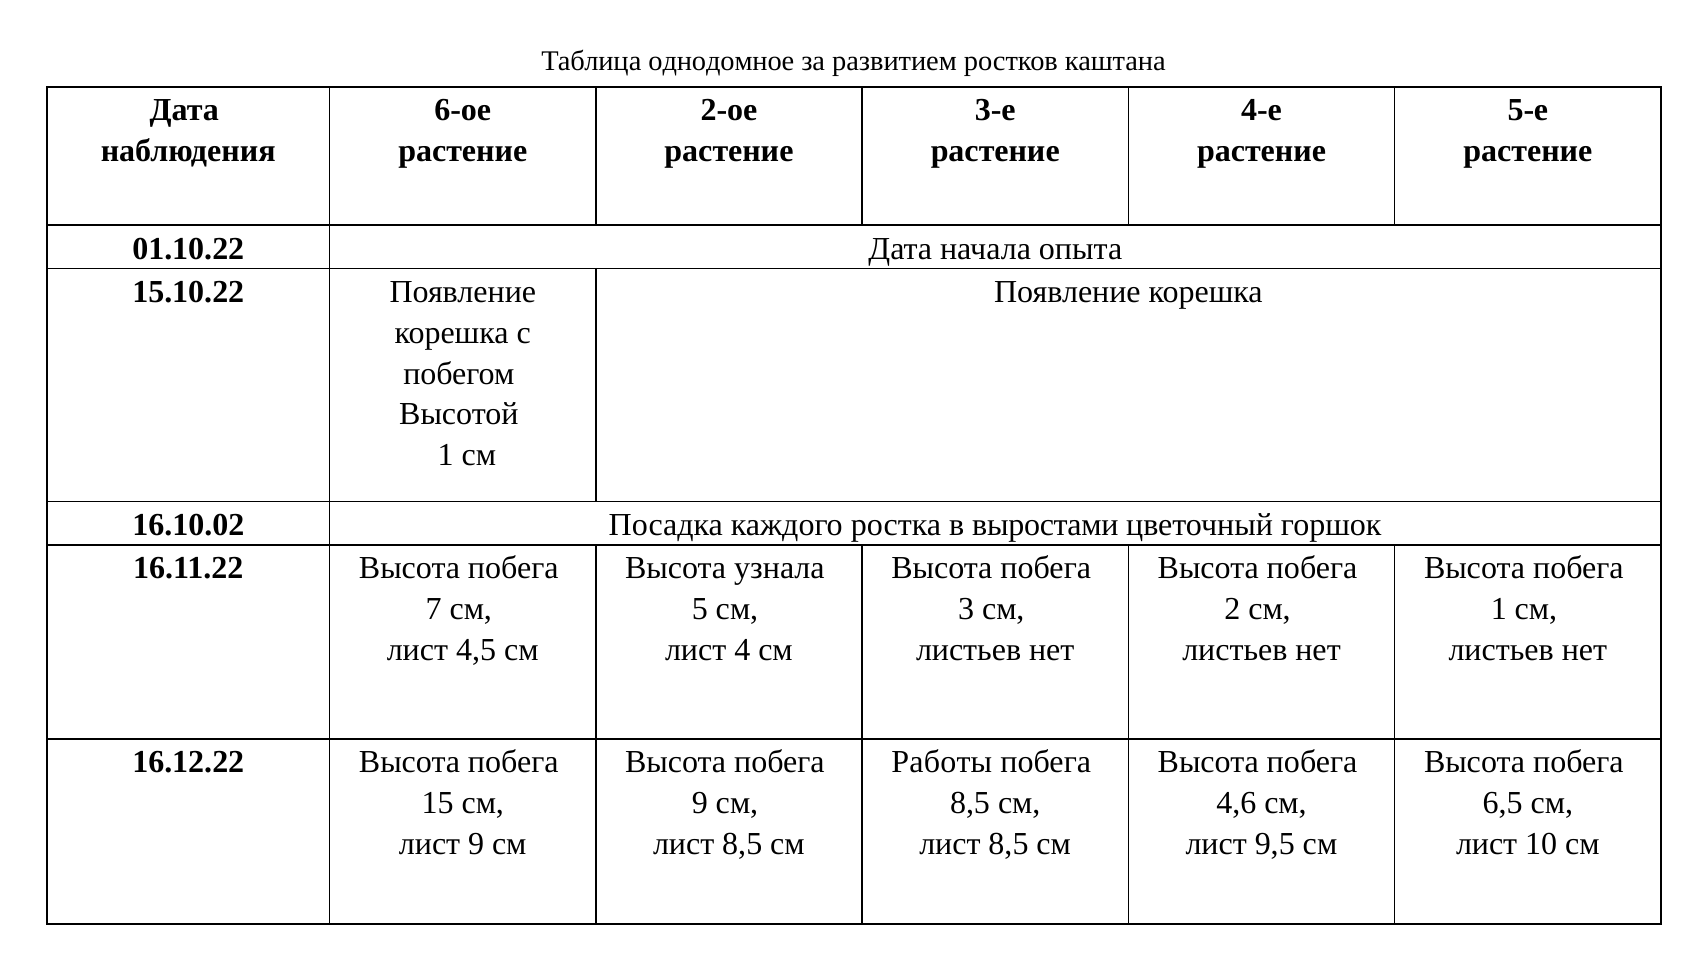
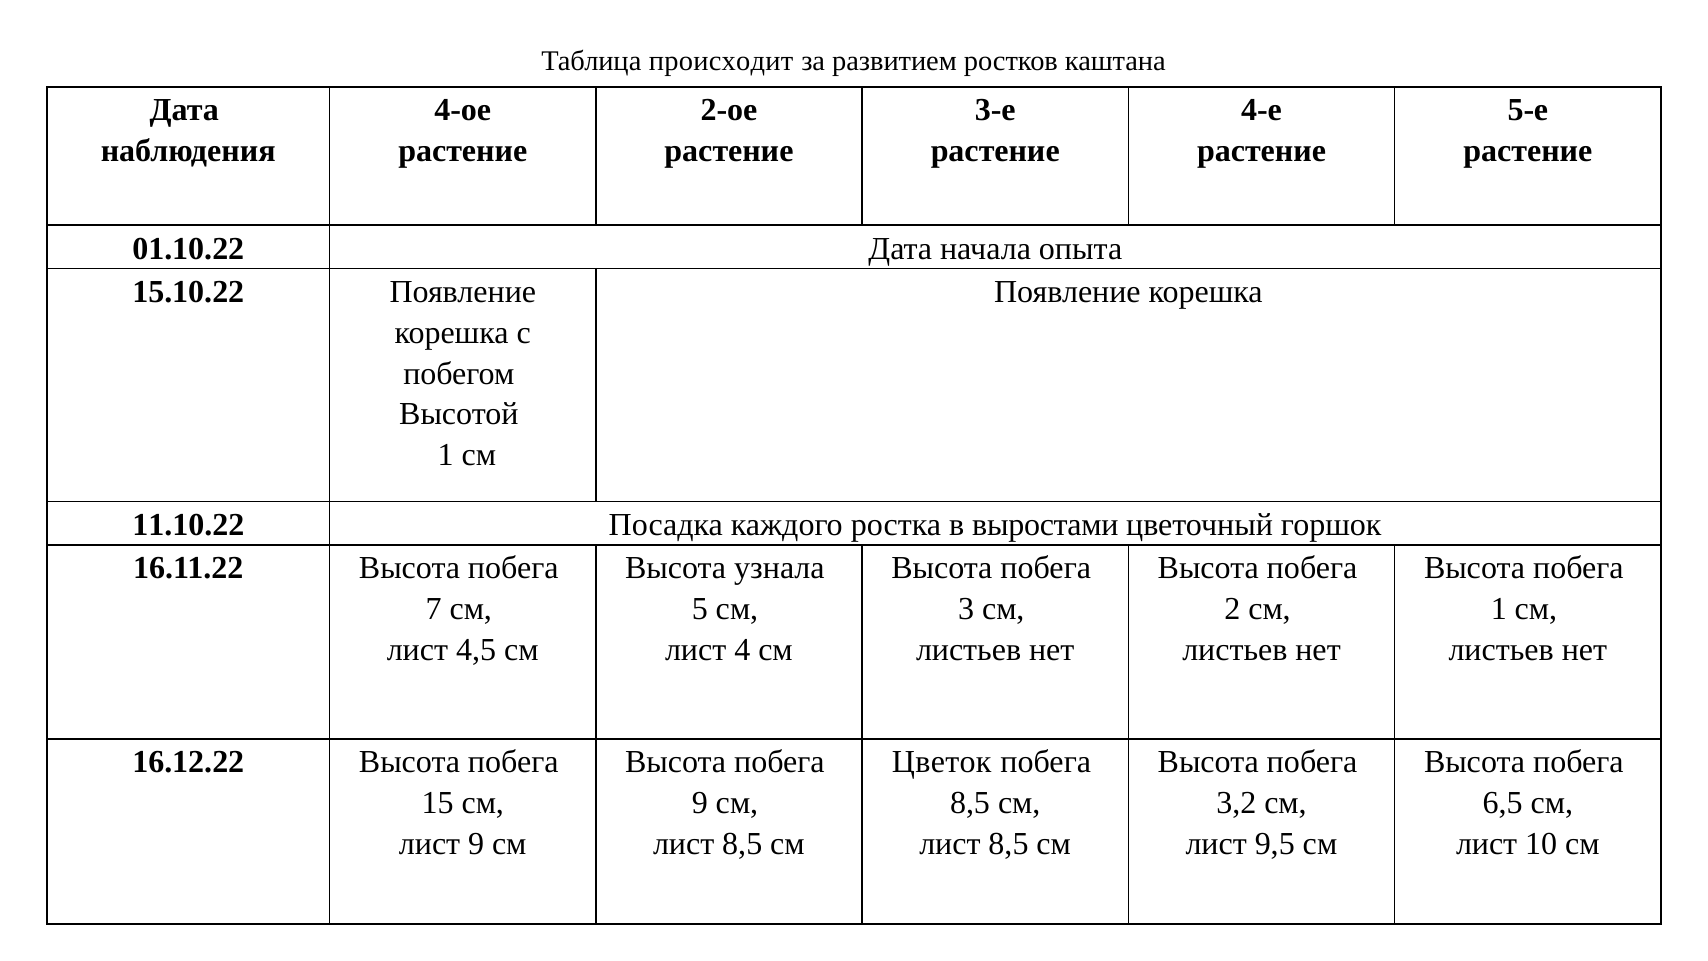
однодомное: однодомное -> происходит
6-ое: 6-ое -> 4-ое
16.10.02: 16.10.02 -> 11.10.22
Работы: Работы -> Цветок
4,6: 4,6 -> 3,2
